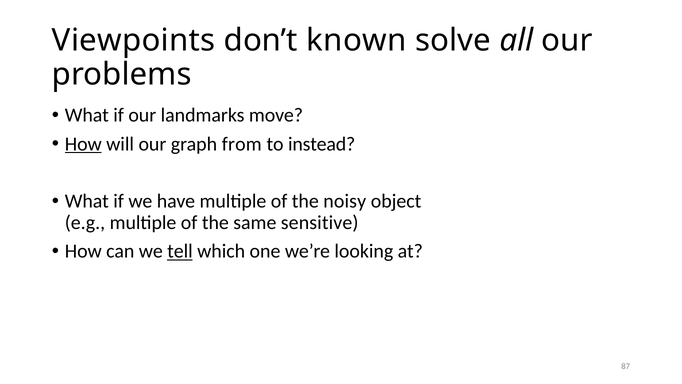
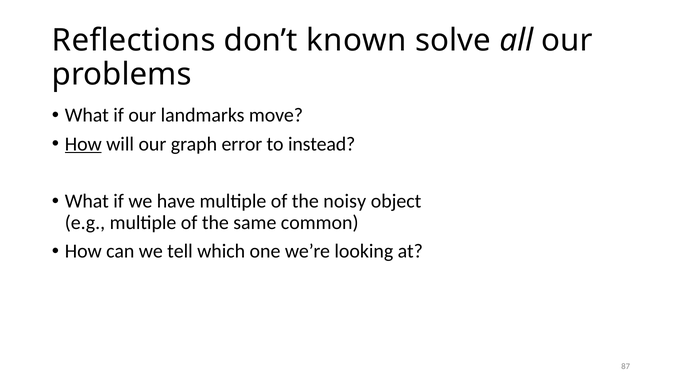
Viewpoints: Viewpoints -> Reflections
from: from -> error
sensitive: sensitive -> common
tell underline: present -> none
